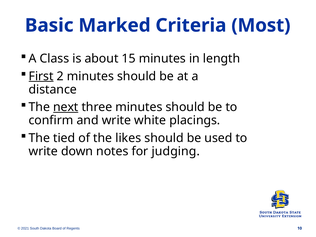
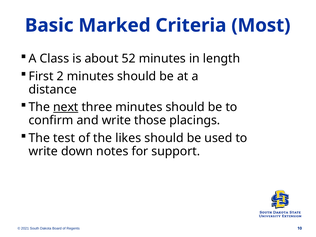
15: 15 -> 52
First underline: present -> none
white: white -> those
tied: tied -> test
judging: judging -> support
